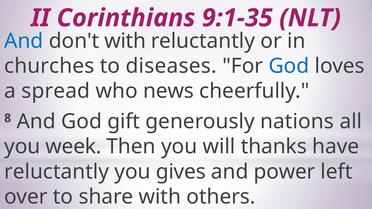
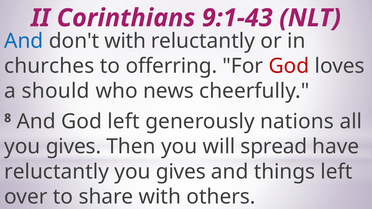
9:1-35: 9:1-35 -> 9:1-43
diseases: diseases -> offerring
God at (289, 66) colour: blue -> red
spread: spread -> should
God gift: gift -> left
week at (73, 147): week -> gives
thanks: thanks -> spread
power: power -> things
